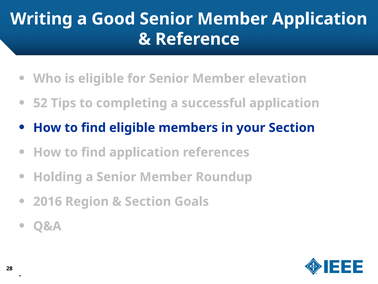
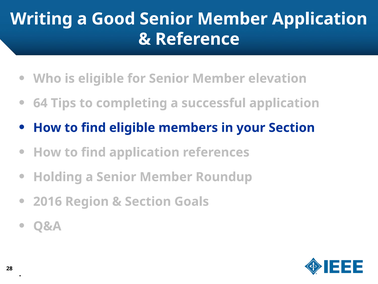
52: 52 -> 64
